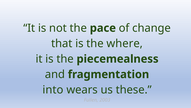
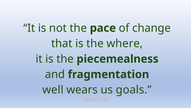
into: into -> well
these: these -> goals
